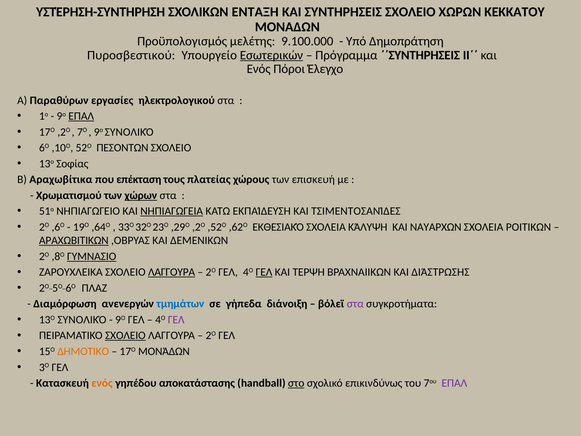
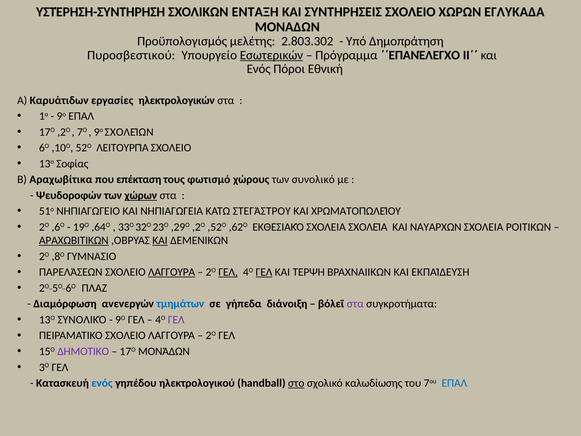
ΚΕΚΚΑΤΟΥ: ΚΕΚΚΑΤΟΥ -> ΕΓΛΥΚΑΔΑ
9.100.000: 9.100.000 -> 2.803.302
΄΄ΣΥΝΤΗΡΗΣΕΙΣ: ΄΄ΣΥΝΤΗΡΗΣΕΙΣ -> ΄΄ΕΠΑΝΈΛΕΓΧΟ
Έλεγχο: Έλεγχο -> Εθνική
Παραθύρων: Παραθύρων -> Καρυάτιδων
ηλεκτρολογικού: ηλεκτρολογικού -> ηλεκτρολογικών
ΕΠΑΛ at (81, 116) underline: present -> none
9ο ΣΥΝΟΛΙΚΌ: ΣΥΝΟΛΙΚΌ -> ΣΧΟΛΕΊΩΝ
ΠΕΣΟΝΤΩΝ: ΠΕΣΟΝΤΩΝ -> ΛΕΙΤΟΥΡΓΊΑ
πλατείας: πλατείας -> φωτισμό
των επισκευή: επισκευή -> συνολικό
Χρωματισμού: Χρωματισμού -> Ψευδοροφών
ΝΗΠΙΑΓΩΓΕΙΑ underline: present -> none
ΕΚΠΑΊΔΕΥΣΗ: ΕΚΠΑΊΔΕΥΣΗ -> ΣΤΕΓΆΣΤΡΟΥ
ΤΣΙΜΕΝΤΟΣΑΝΊΔΕΣ: ΤΣΙΜΕΝΤΟΣΑΝΊΔΕΣ -> ΧΡΩΜΑΤΟΠΩΛΕΊΟΥ
ΚΆΛΥΨΗ: ΚΆΛΥΨΗ -> ΣΧΟΛΕΊΑ
ΚΑΙ at (160, 240) underline: none -> present
ΓΥΜΝΑΣΙΟ underline: present -> none
ΖΑΡΟΥΧΛΕΙΚΑ: ΖΑΡΟΥΧΛΕΙΚΑ -> ΠΑΡΕΛΆΣΕΩΝ
ΓΕΛ at (228, 272) underline: none -> present
ΔΙΆΣΤΡΩΣΗΣ: ΔΙΆΣΤΡΩΣΗΣ -> ΕΚΠΑΊΔΕΥΣΗ
ΣΧΟΛΕΙΟ at (125, 335) underline: present -> none
ΔΗΜΟΤΙΚΟ colour: orange -> purple
ενός at (102, 383) colour: orange -> blue
αποκατάστασης: αποκατάστασης -> ηλεκτρολογικού
επικινδύνως: επικινδύνως -> καλωδίωσης
ΕΠΑΛ at (454, 383) colour: purple -> blue
